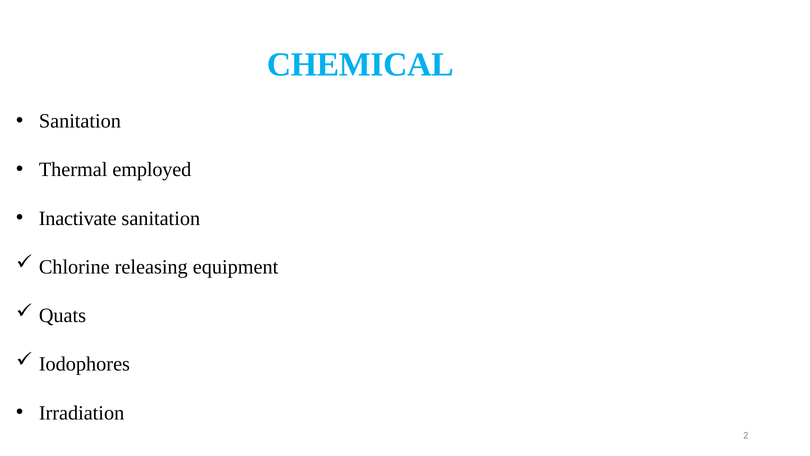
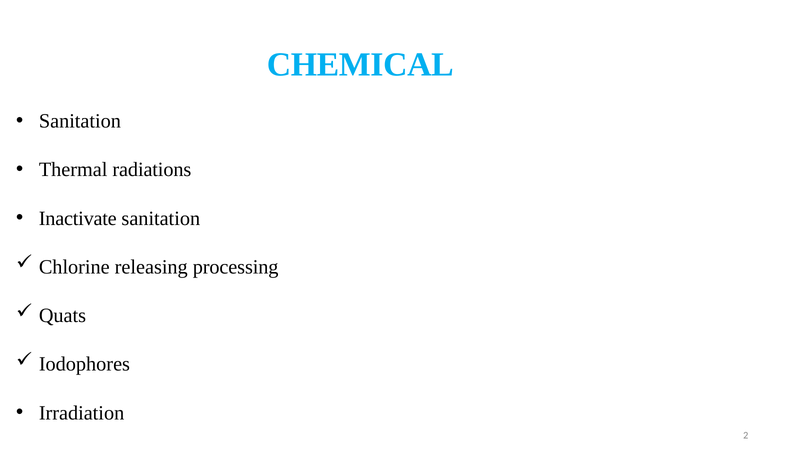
employed: employed -> radiations
equipment: equipment -> processing
